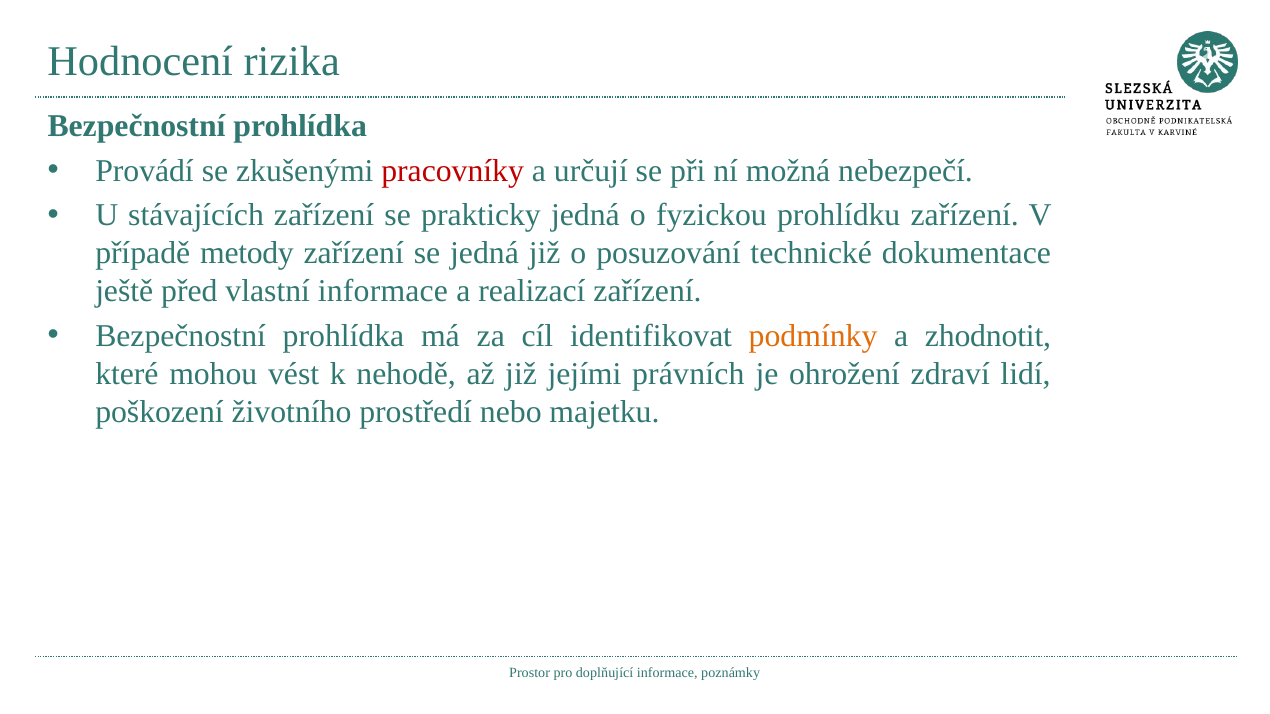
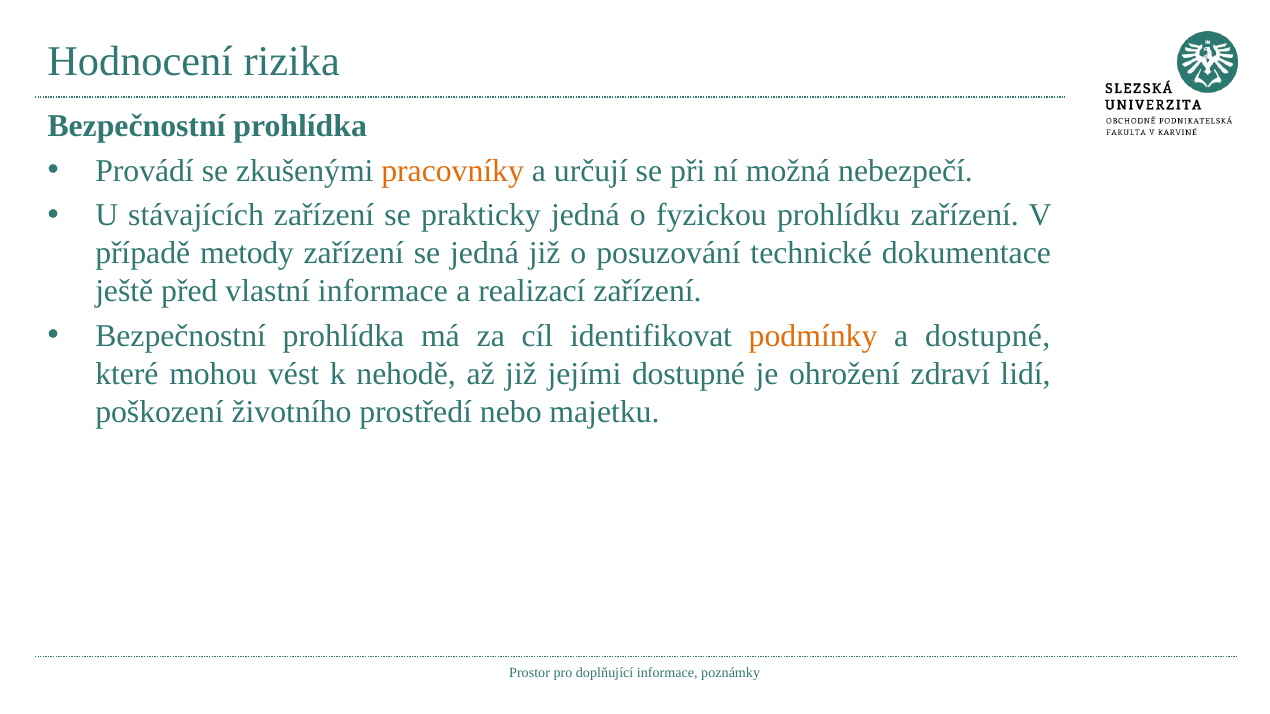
pracovníky colour: red -> orange
a zhodnotit: zhodnotit -> dostupné
jejími právních: právních -> dostupné
